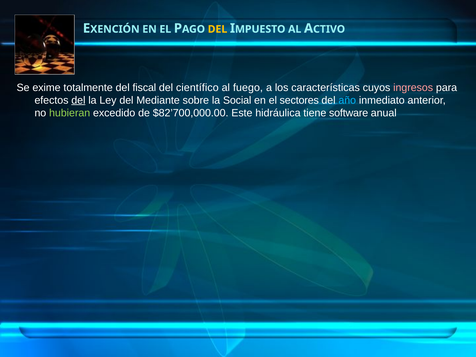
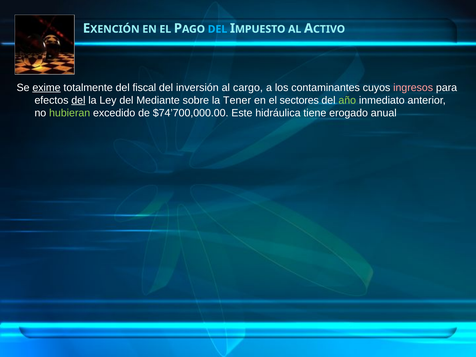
DEL at (217, 29) colour: yellow -> light blue
exime underline: none -> present
científico: científico -> inversión
fuego: fuego -> cargo
características: características -> contaminantes
Social: Social -> Tener
año colour: light blue -> light green
$82’700,000.00: $82’700,000.00 -> $74’700,000.00
software: software -> erogado
